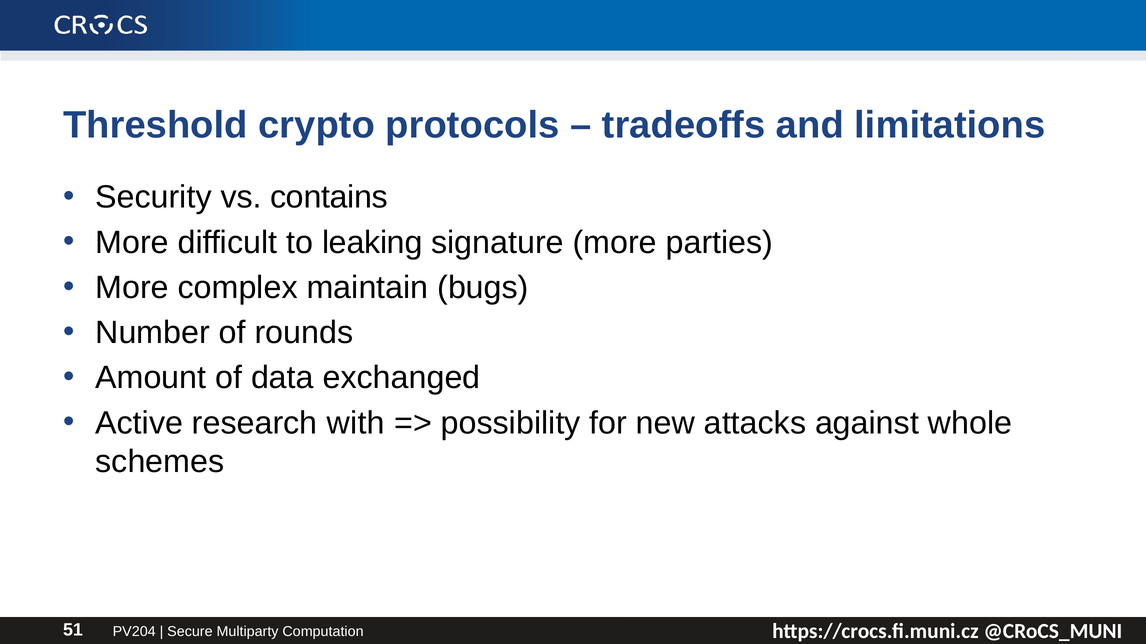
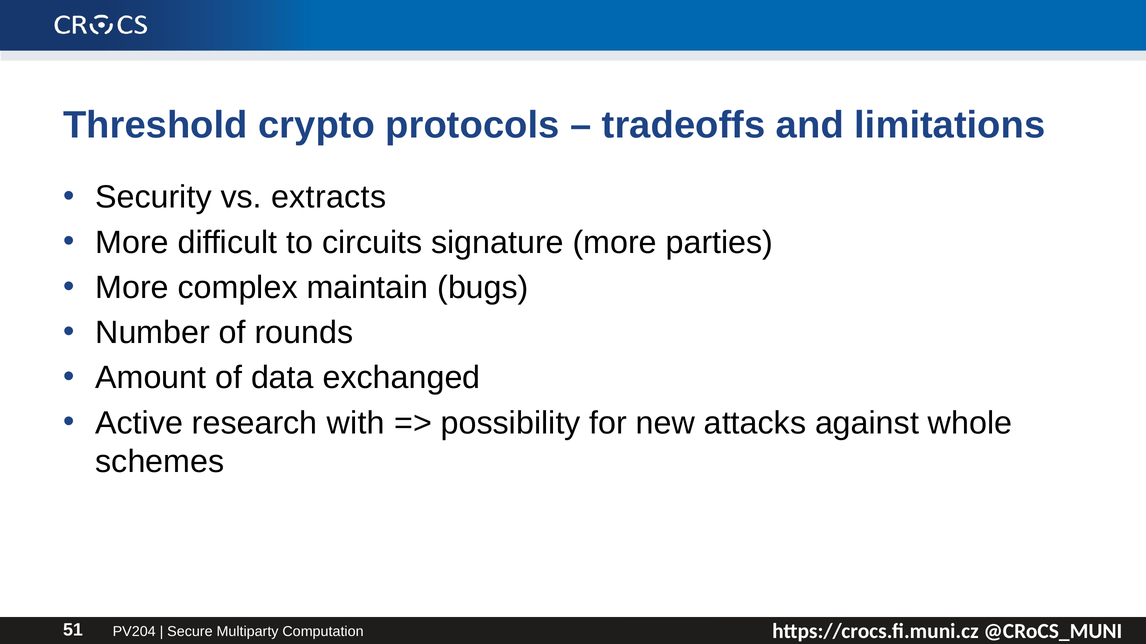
contains: contains -> extracts
leaking: leaking -> circuits
